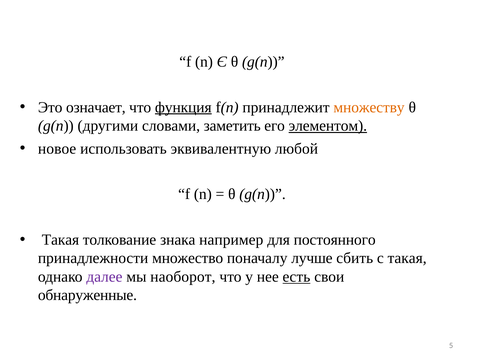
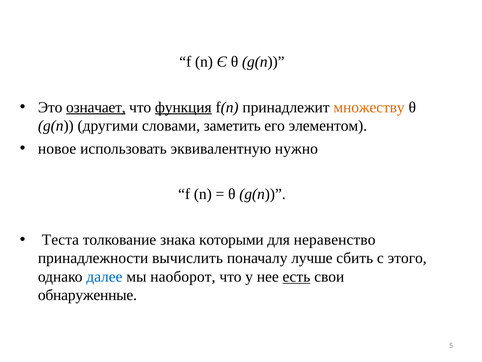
означает underline: none -> present
элементом underline: present -> none
любой: любой -> нужно
Такая at (60, 239): Такая -> Теста
например: например -> которыми
постоянного: постоянного -> неравенство
множество: множество -> вычислить
с такая: такая -> этого
далее colour: purple -> blue
